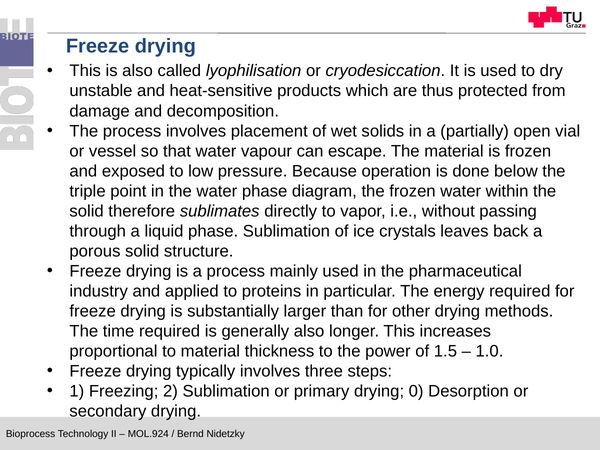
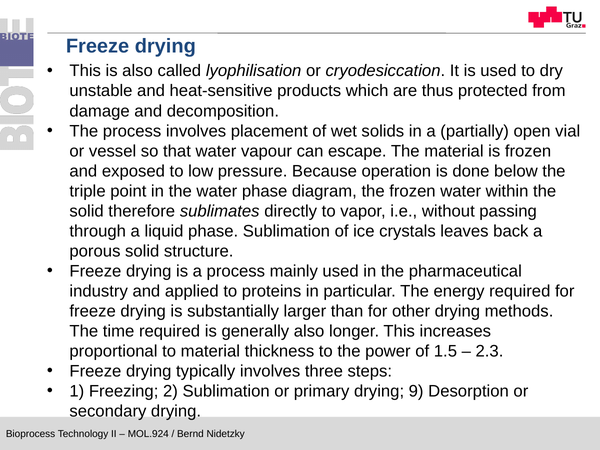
1.0: 1.0 -> 2.3
0: 0 -> 9
